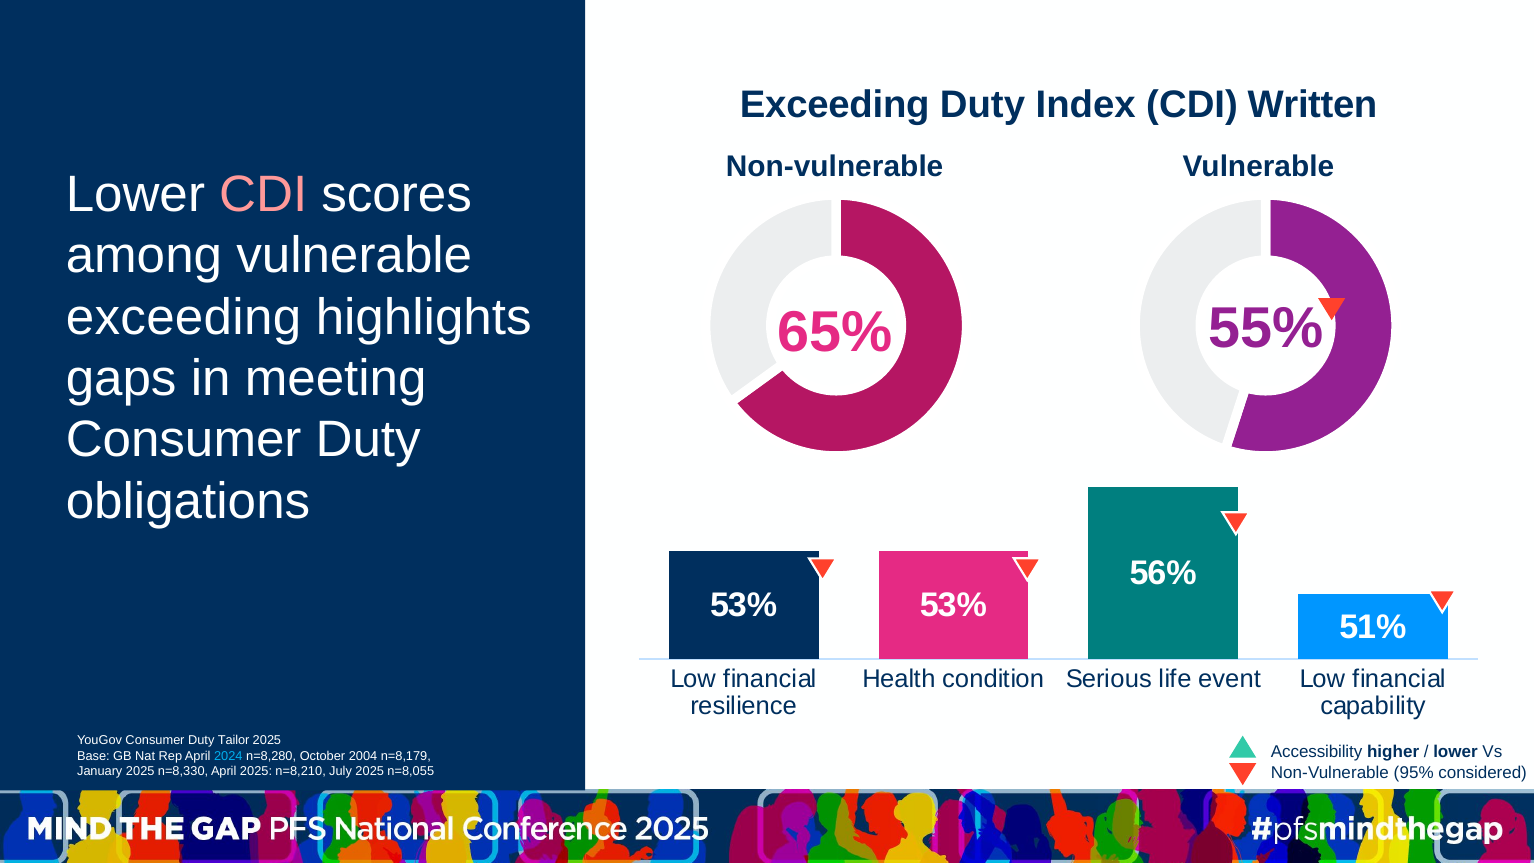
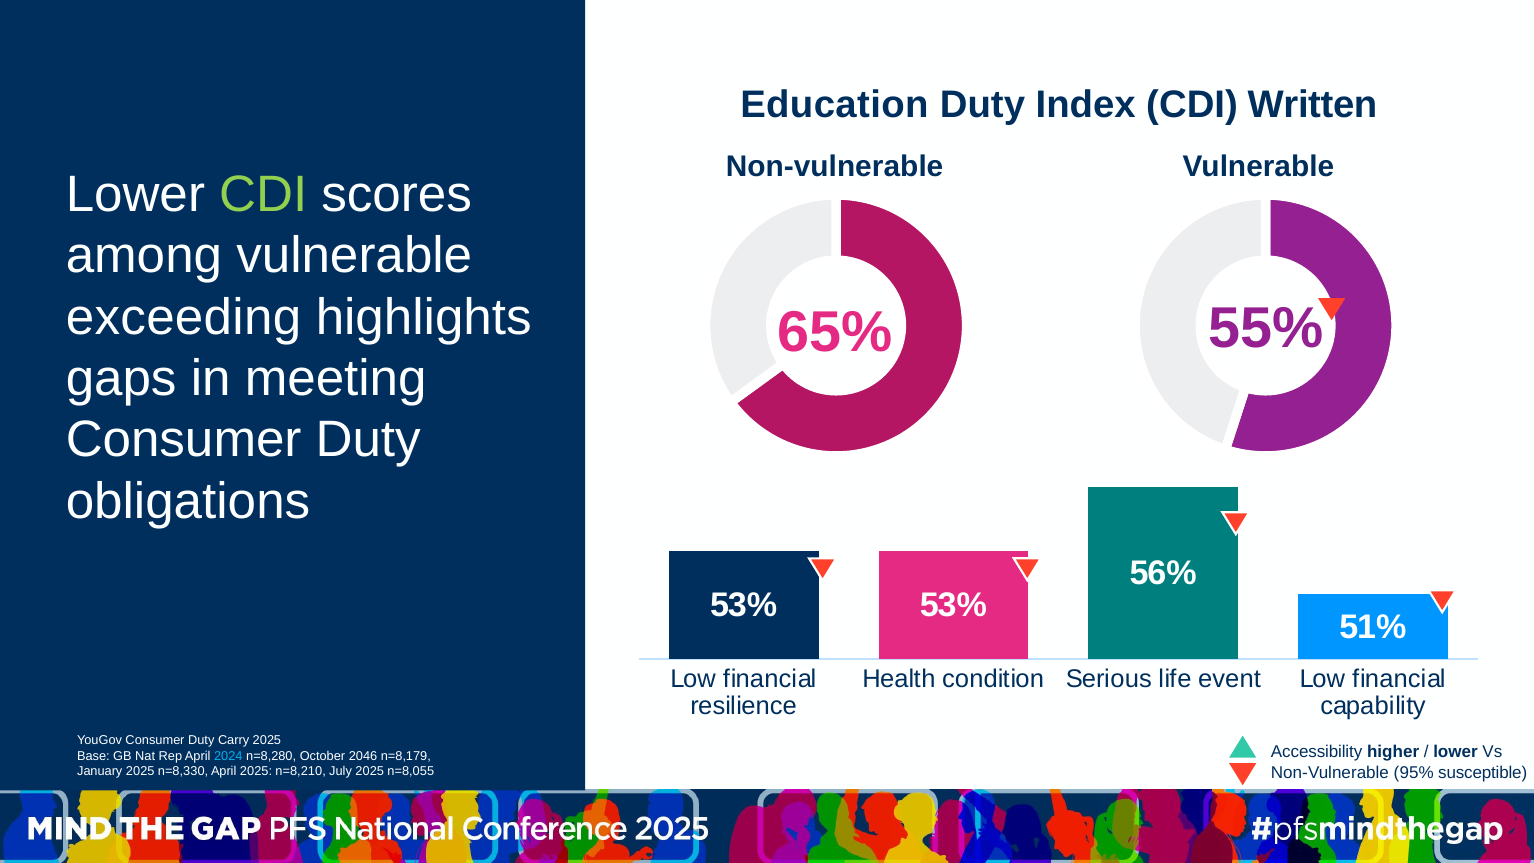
Exceeding at (835, 105): Exceeding -> Education
CDI at (263, 194) colour: pink -> light green
Tailor: Tailor -> Carry
2004: 2004 -> 2046
considered: considered -> susceptible
